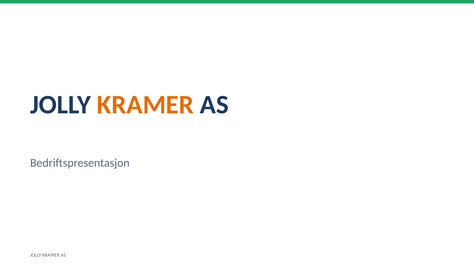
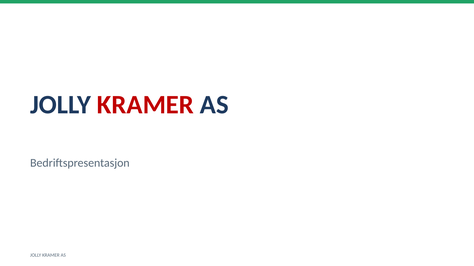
KRAMER at (145, 105) colour: orange -> red
